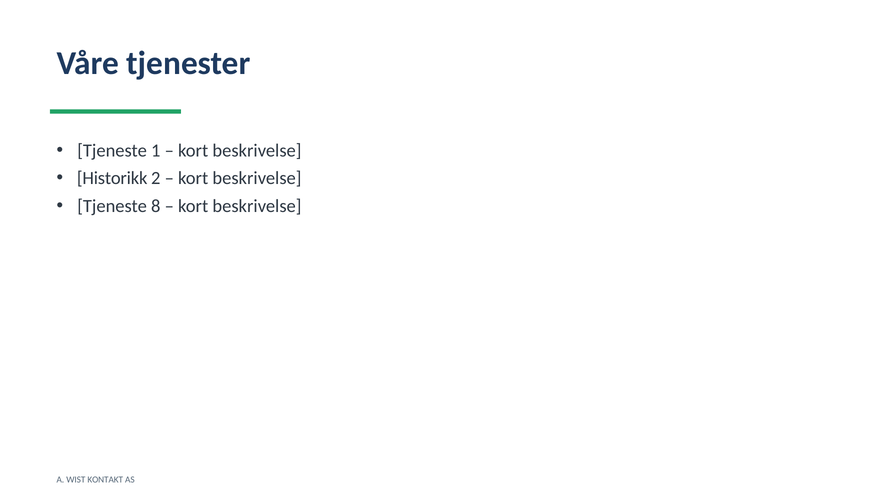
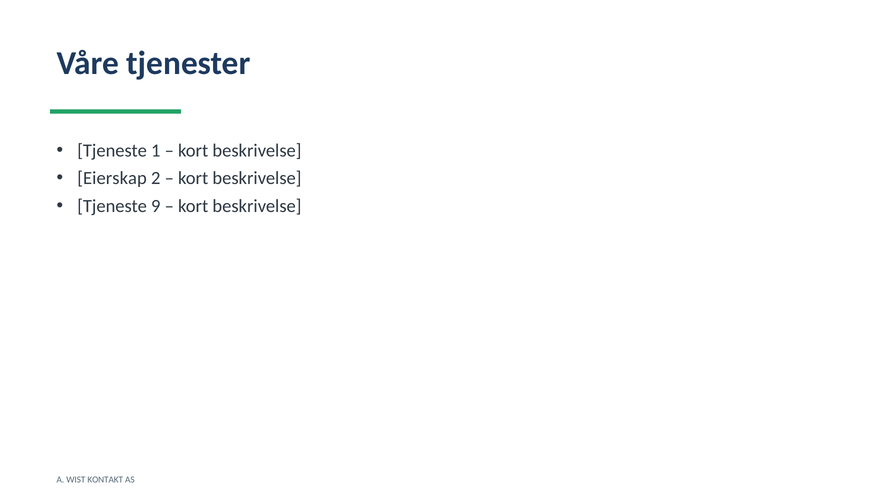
Historikk: Historikk -> Eierskap
8: 8 -> 9
